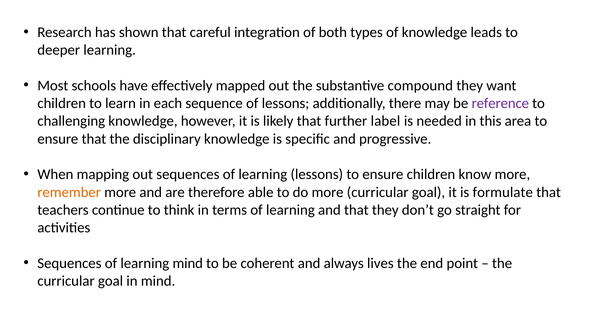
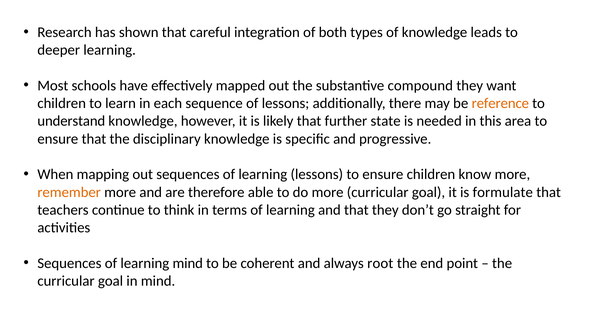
reference colour: purple -> orange
challenging: challenging -> understand
label: label -> state
lives: lives -> root
